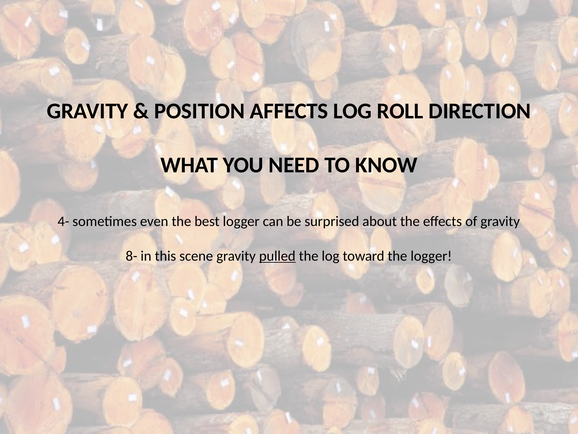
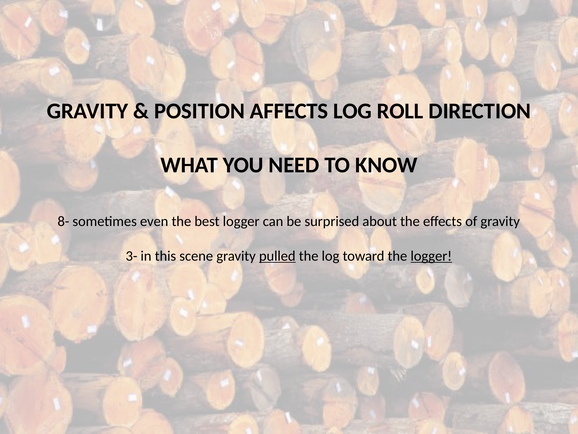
4-: 4- -> 8-
8-: 8- -> 3-
logger at (431, 256) underline: none -> present
